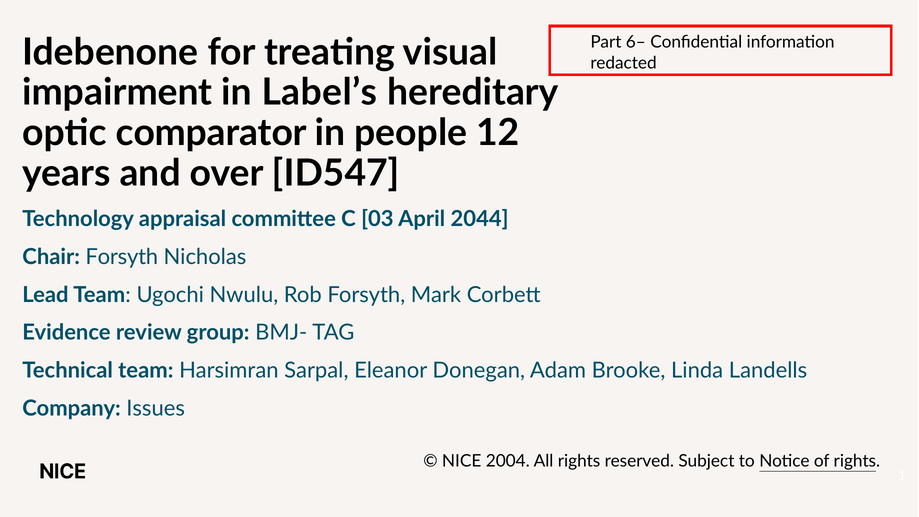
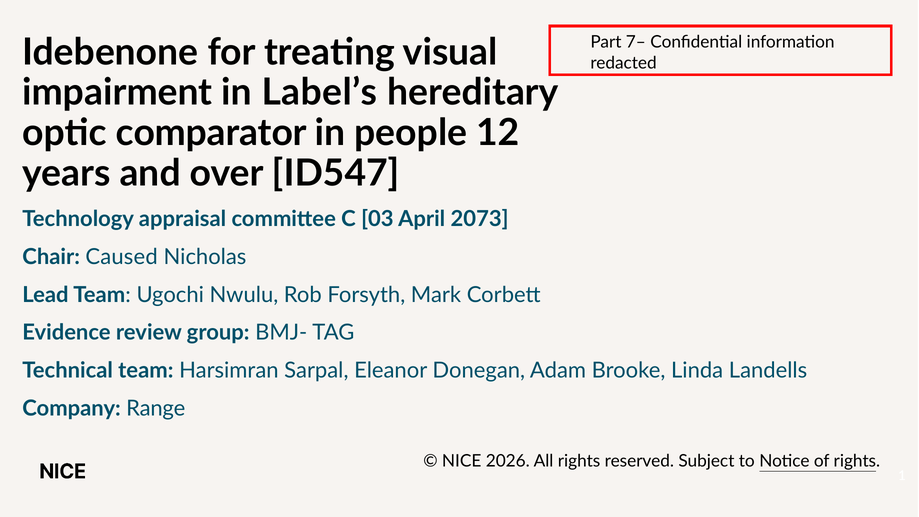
6–: 6– -> 7–
2044: 2044 -> 2073
Chair Forsyth: Forsyth -> Caused
Issues: Issues -> Range
2004: 2004 -> 2026
